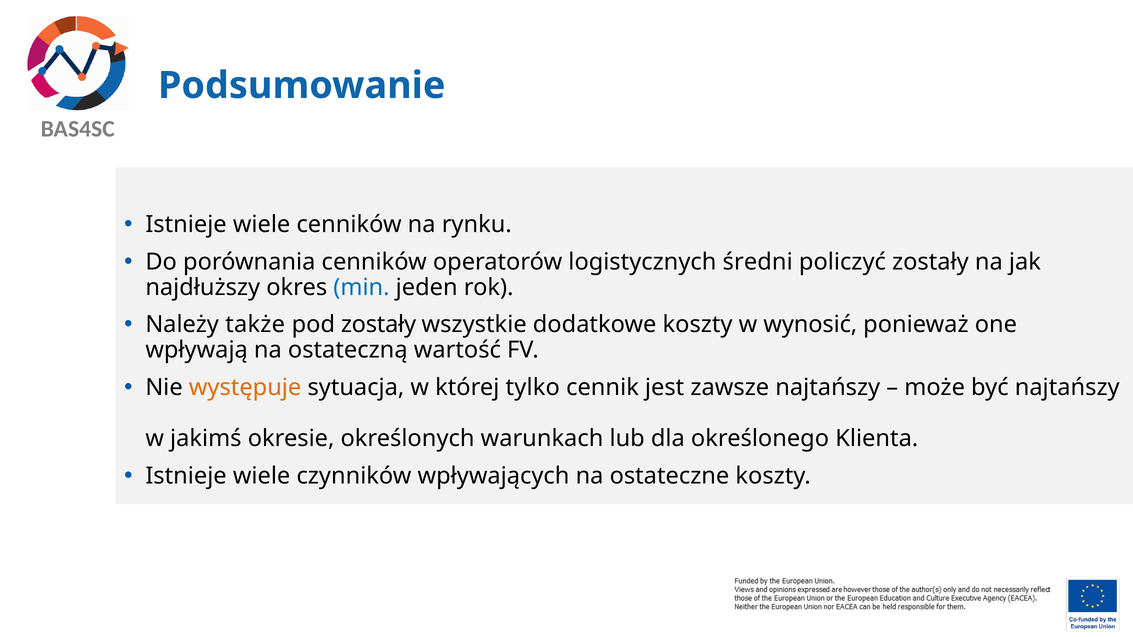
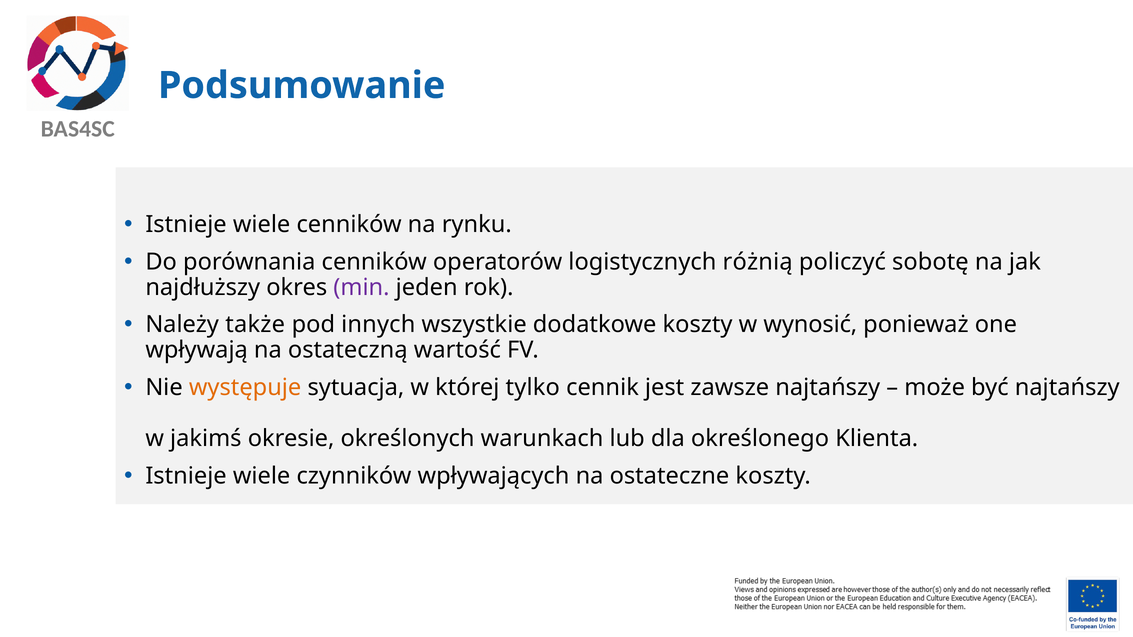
średni: średni -> różnią
policzyć zostały: zostały -> sobotę
min colour: blue -> purple
pod zostały: zostały -> innych
